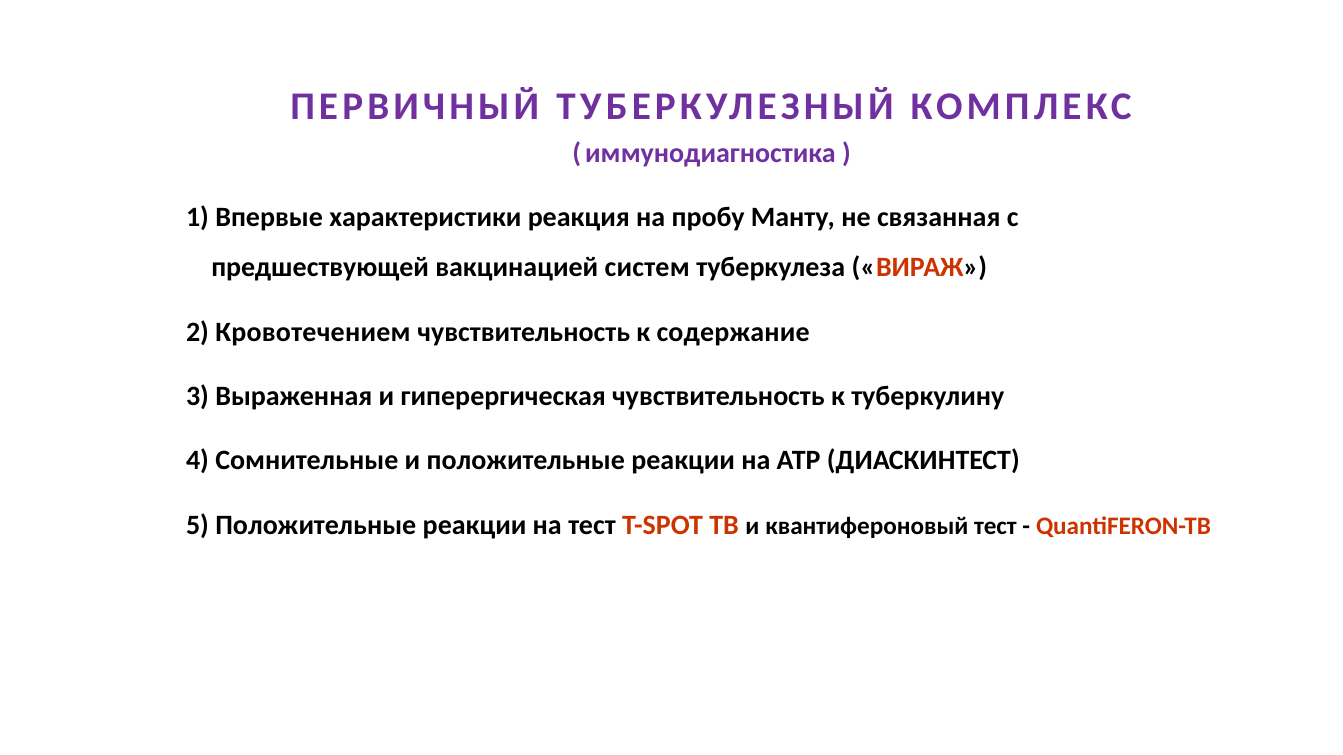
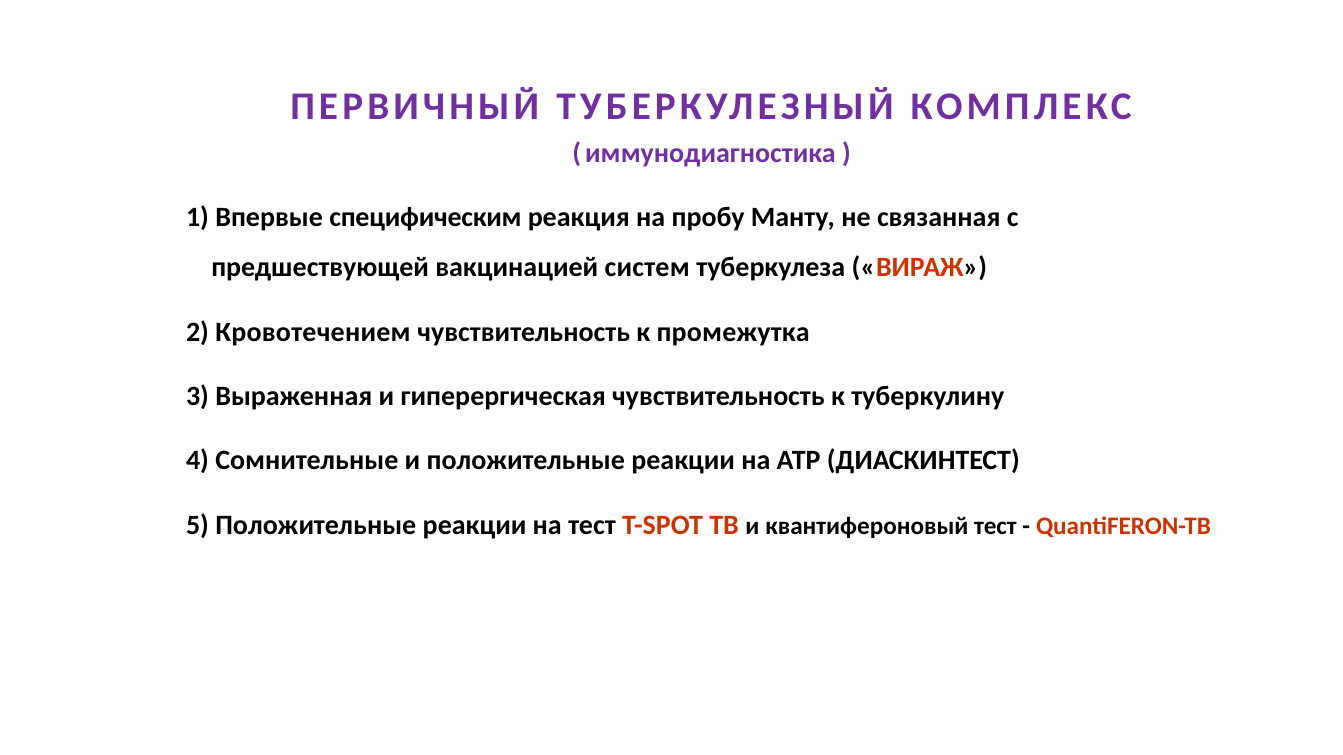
характеристики: характеристики -> специфическим
содержание: содержание -> промежутка
